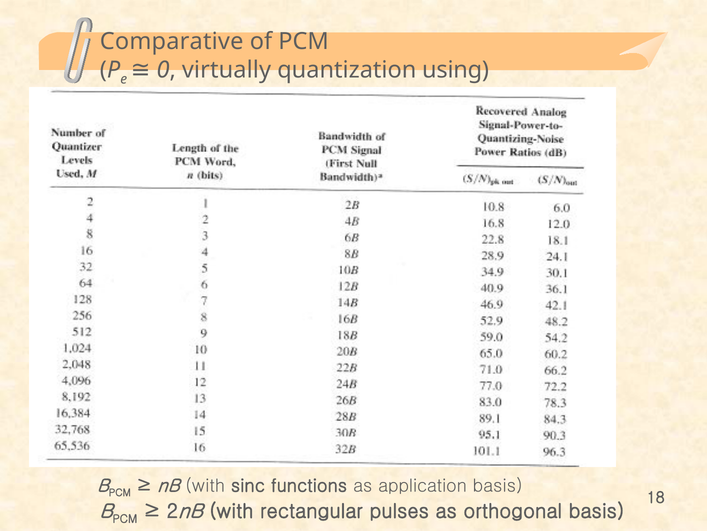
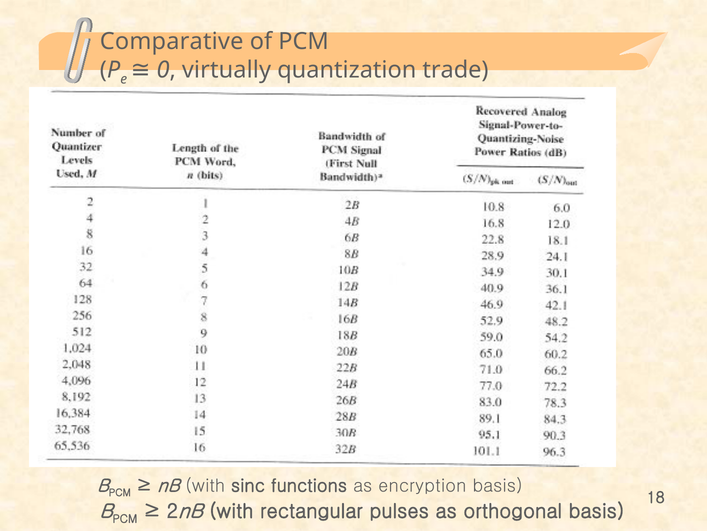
using: using -> trade
application: application -> encryption
